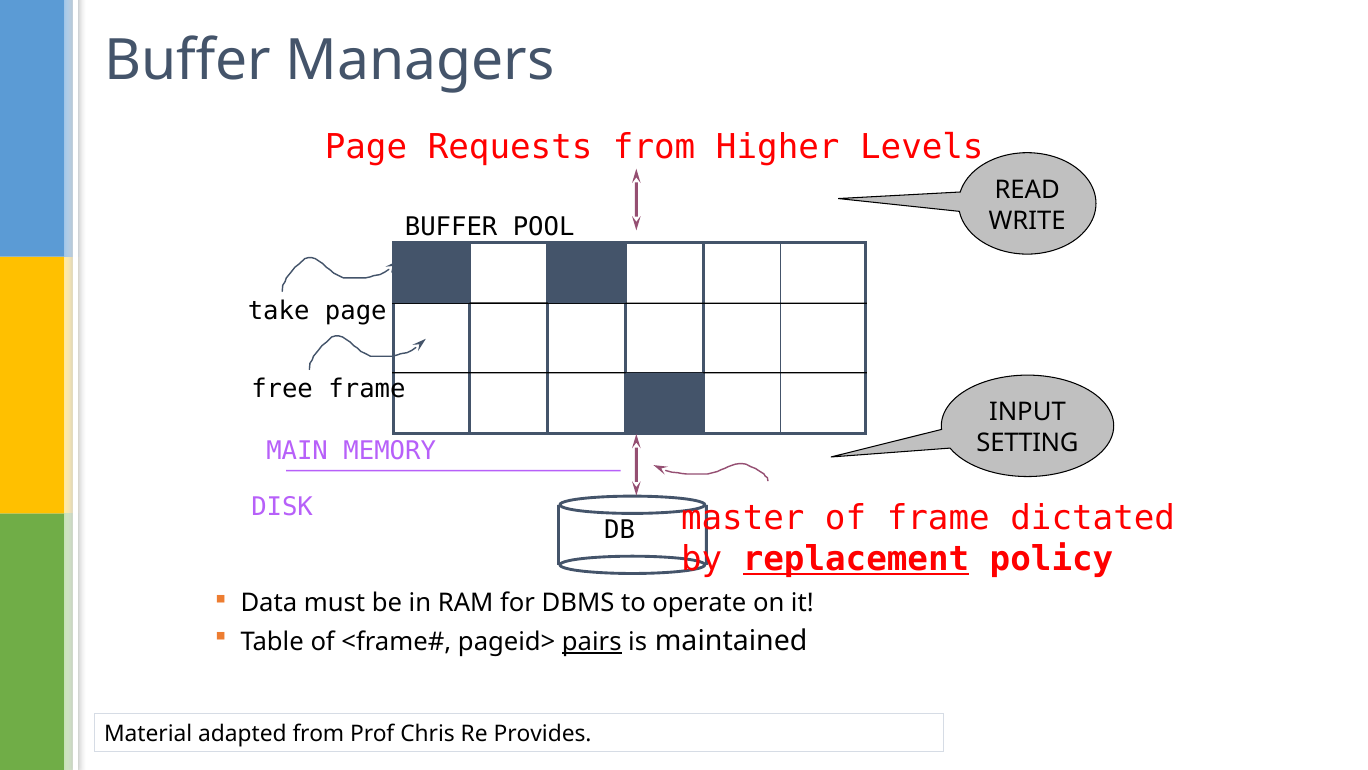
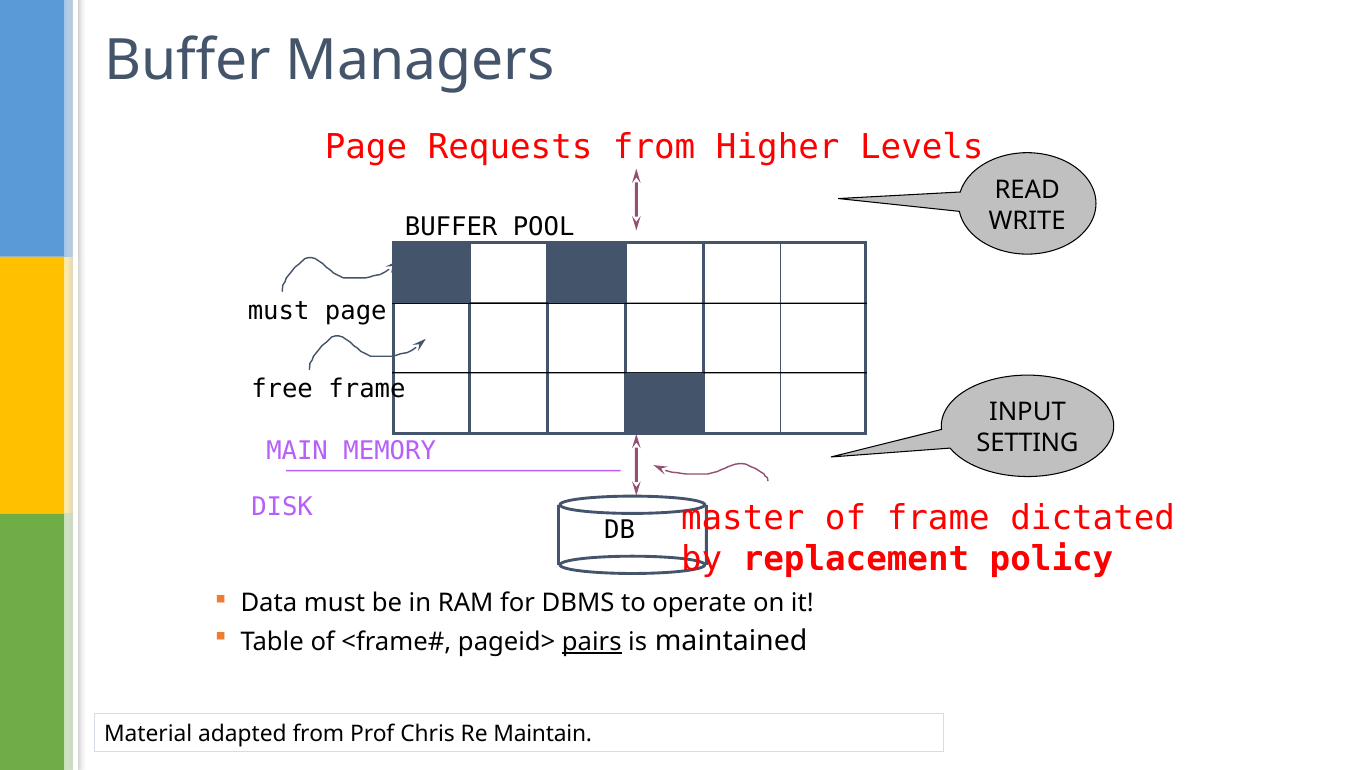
take at (279, 311): take -> must
replacement underline: present -> none
Provides: Provides -> Maintain
